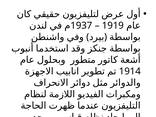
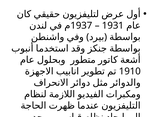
1919: 1919 -> 1931
1914: 1914 -> 1910
